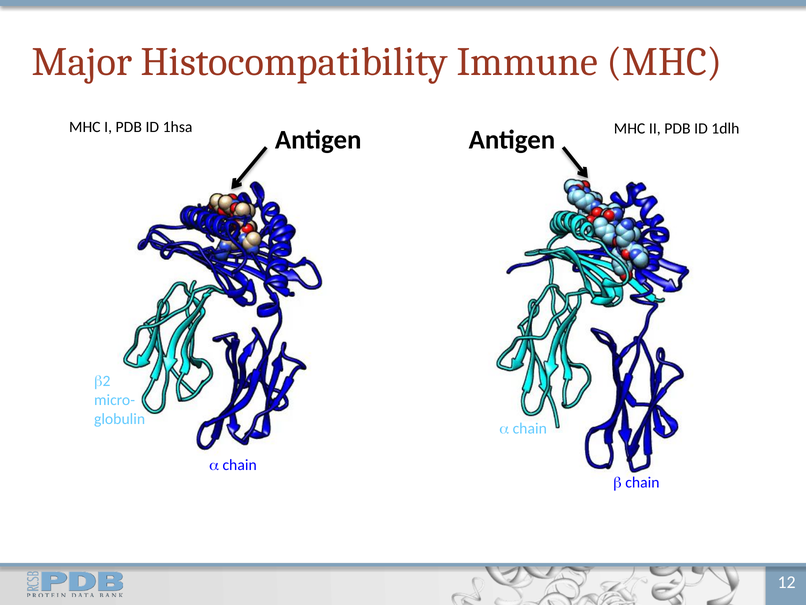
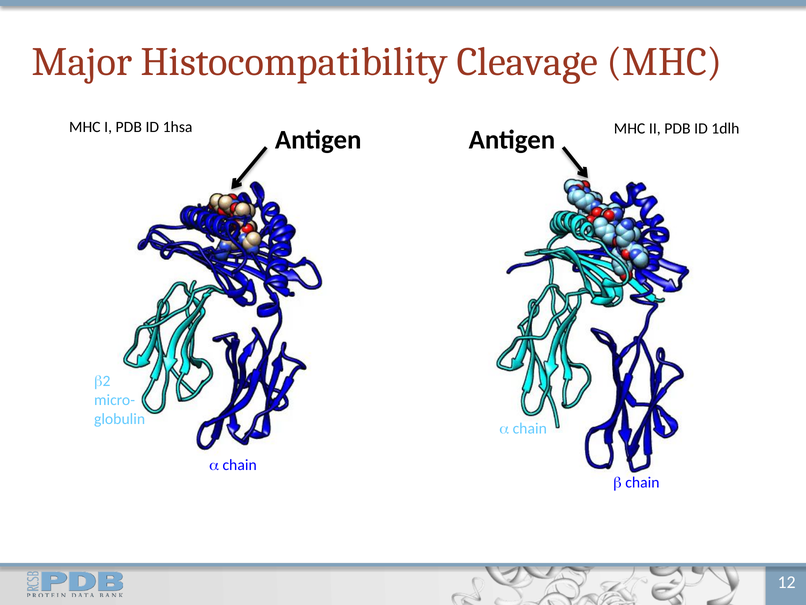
Immune: Immune -> Cleavage
